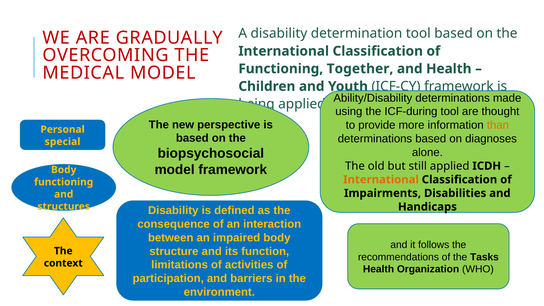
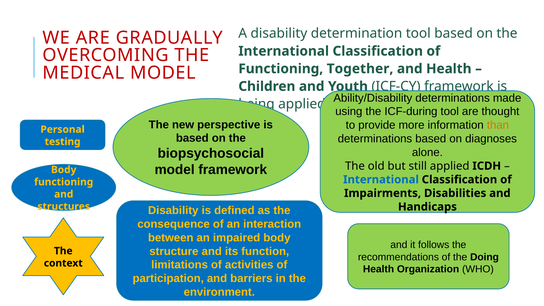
special: special -> testing
International at (381, 180) colour: orange -> blue
Tasks: Tasks -> Doing
